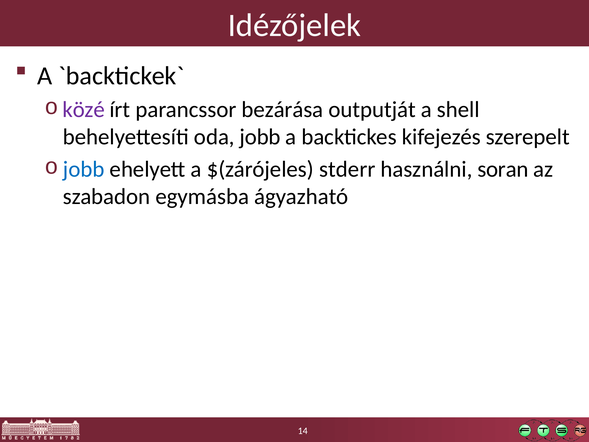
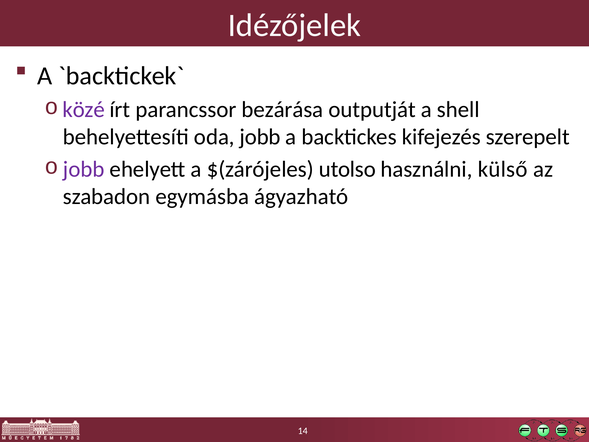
jobb at (84, 169) colour: blue -> purple
stderr: stderr -> utolso
soran: soran -> külső
